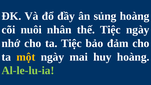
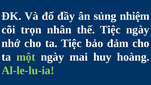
sủng hoàng: hoàng -> nhiệm
nuôi: nuôi -> trọn
một colour: yellow -> light green
